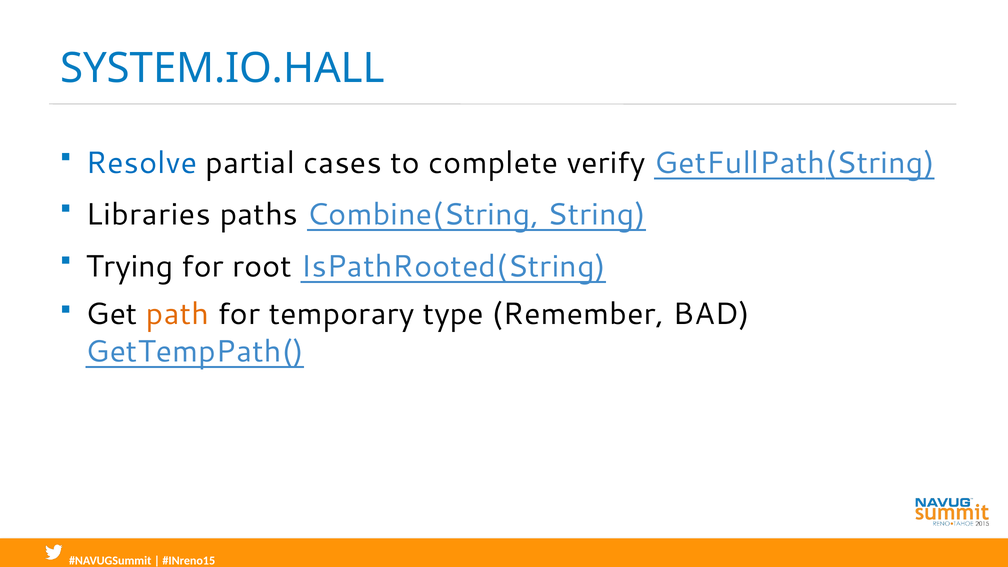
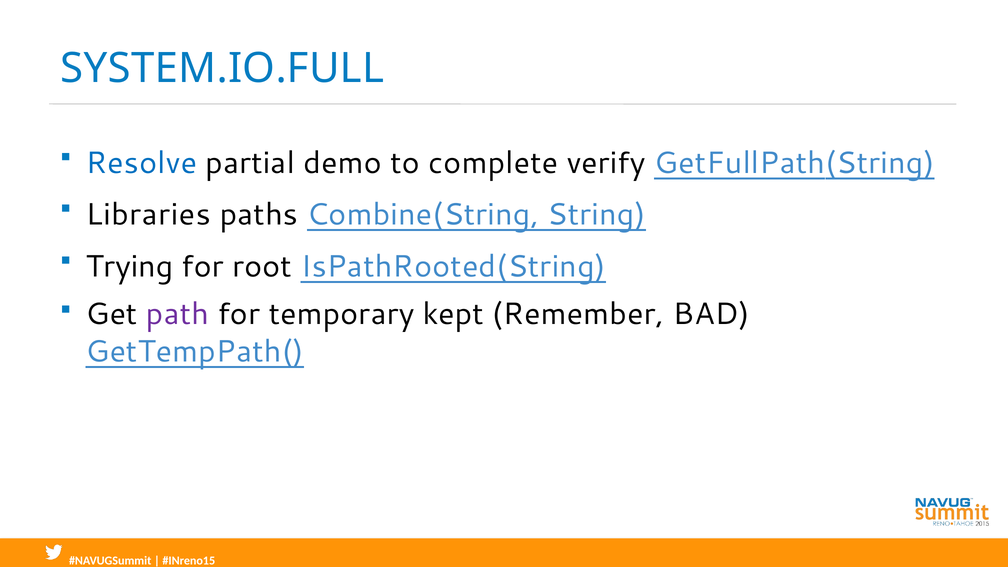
SYSTEM.IO.HALL: SYSTEM.IO.HALL -> SYSTEM.IO.FULL
cases: cases -> demo
path colour: orange -> purple
type: type -> kept
